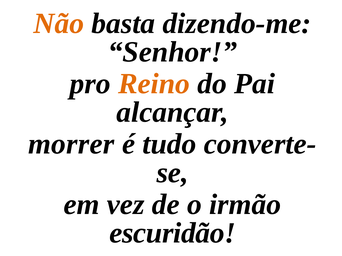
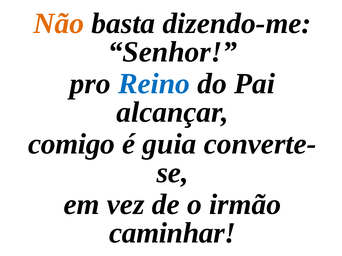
Reino colour: orange -> blue
morrer: morrer -> comigo
tudo: tudo -> guia
escuridão: escuridão -> caminhar
